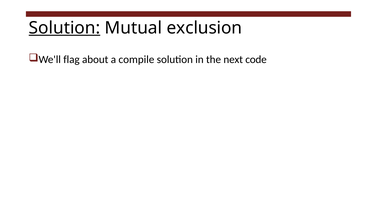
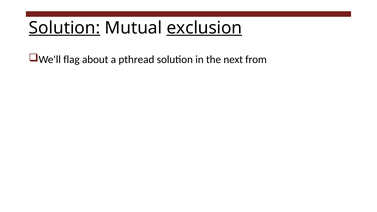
exclusion underline: none -> present
compile: compile -> pthread
code: code -> from
